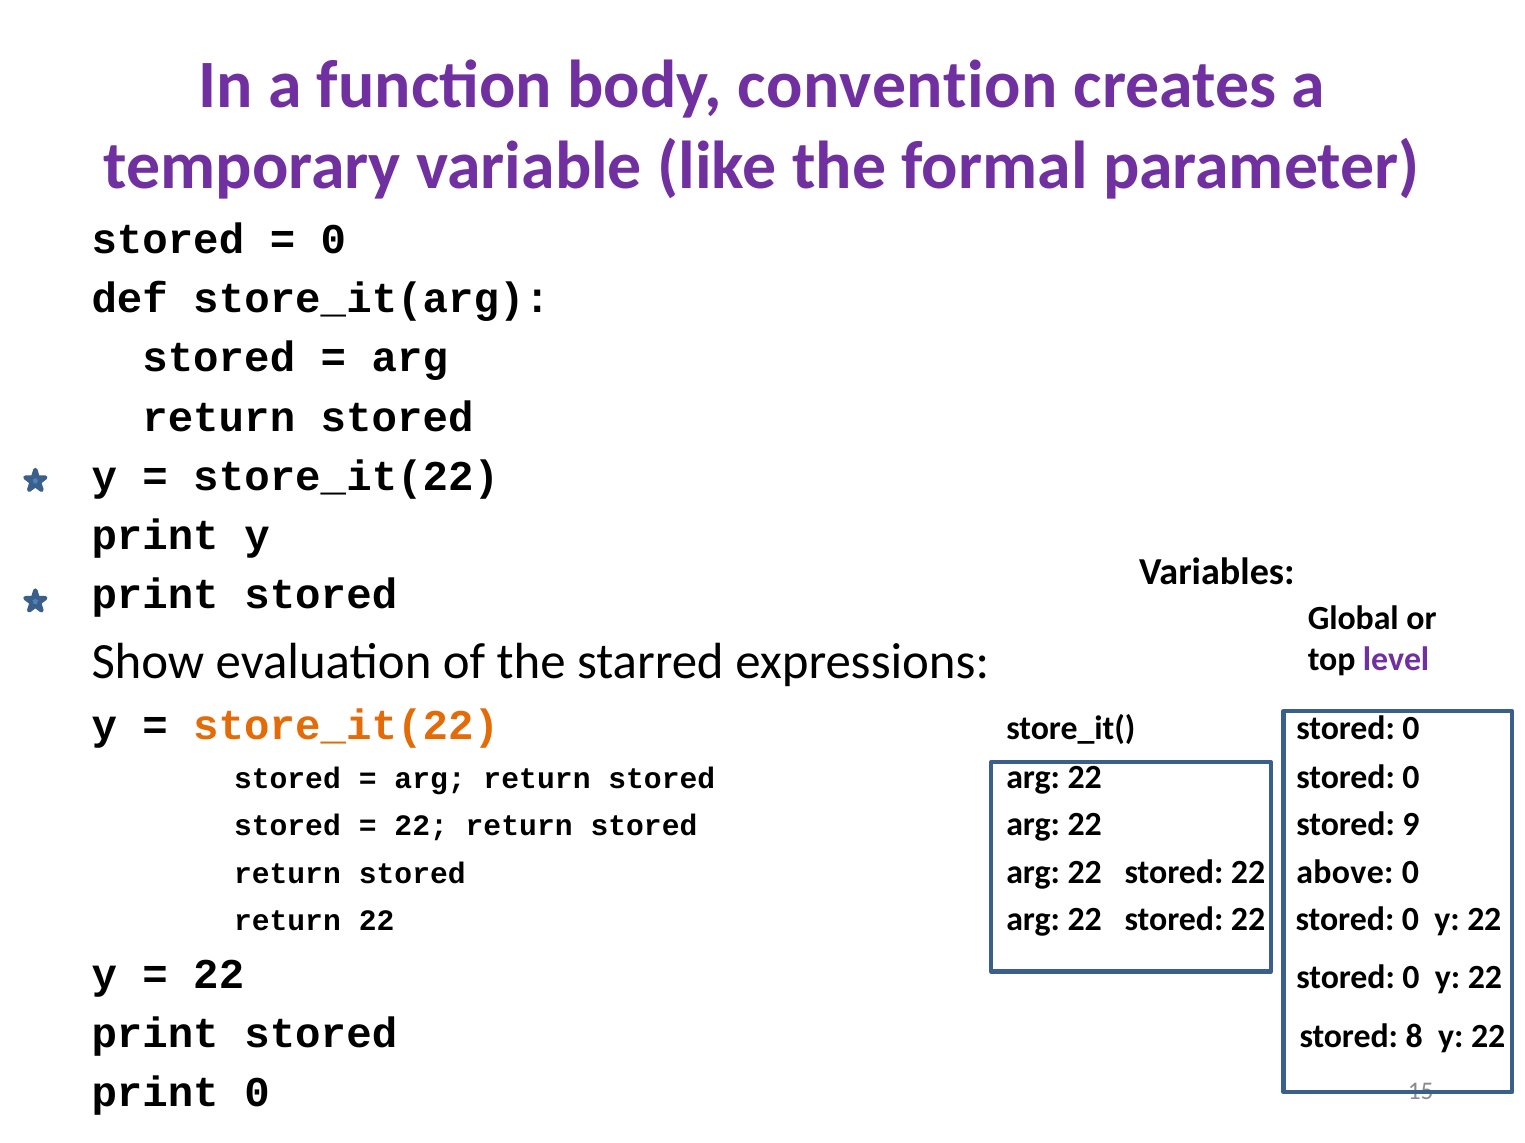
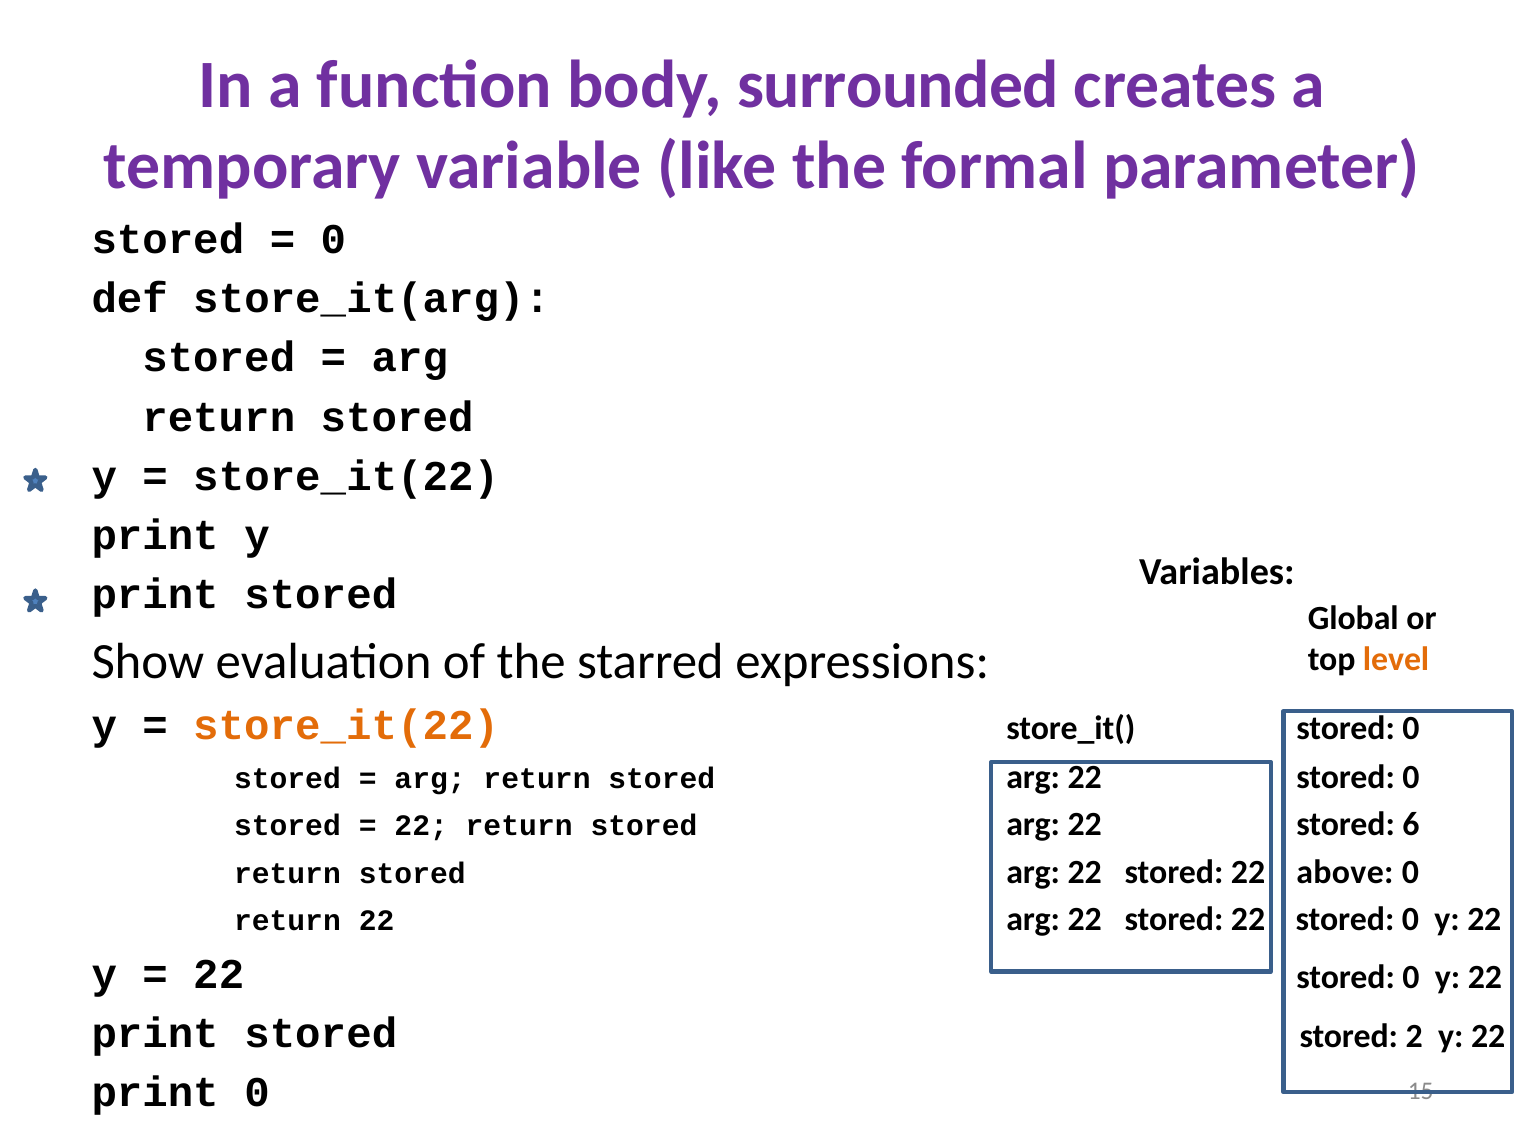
convention: convention -> surrounded
level colour: purple -> orange
9: 9 -> 6
8: 8 -> 2
